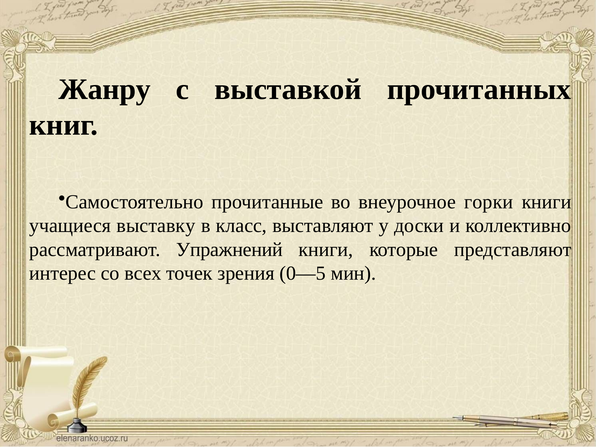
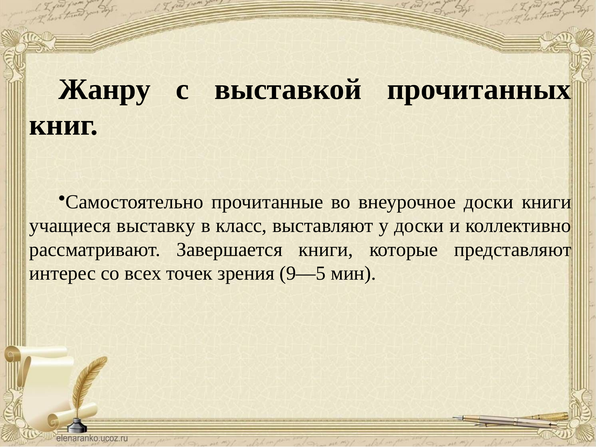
внеурочное горки: горки -> доски
Упражнений: Упражнений -> Завершается
0—5: 0—5 -> 9—5
